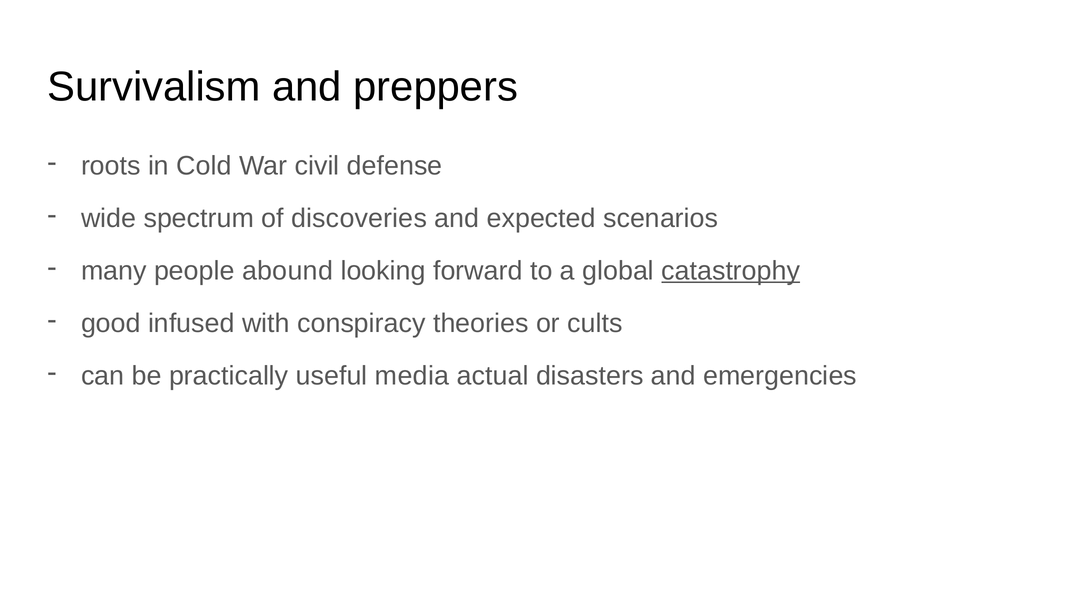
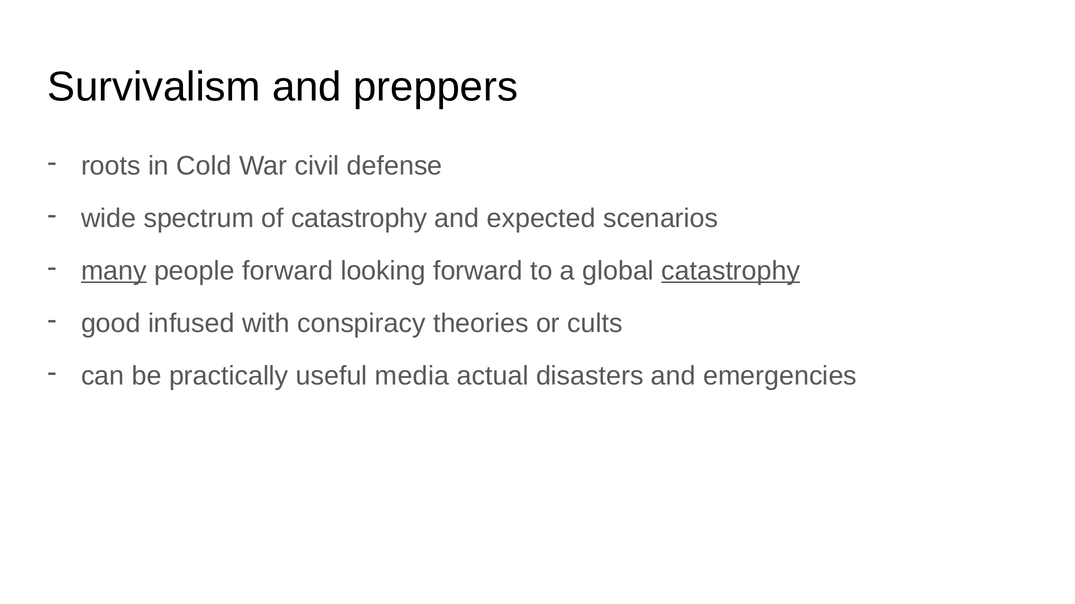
of discoveries: discoveries -> catastrophy
many underline: none -> present
people abound: abound -> forward
